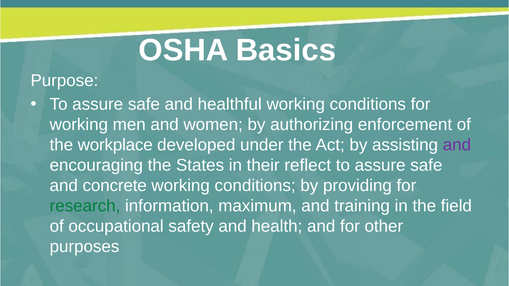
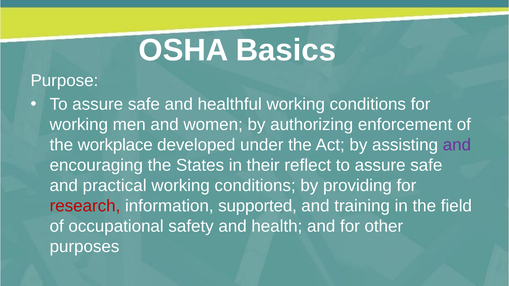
concrete: concrete -> practical
research colour: green -> red
maximum: maximum -> supported
